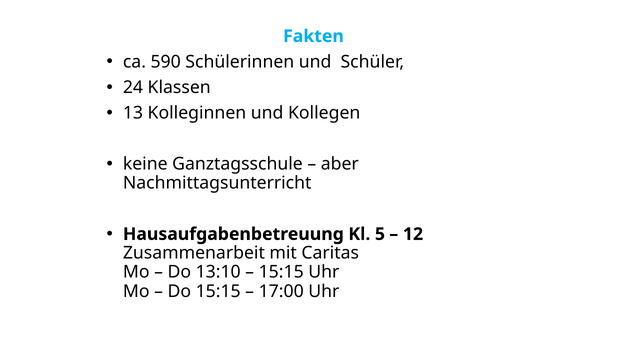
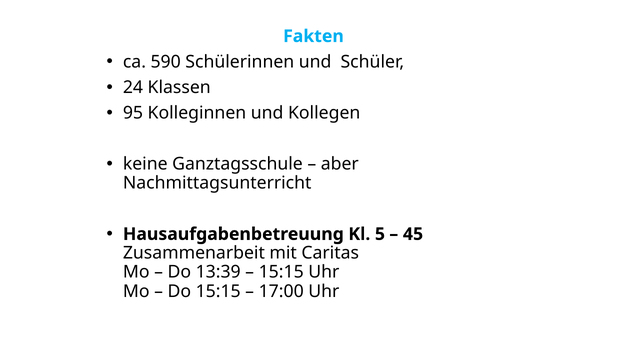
13: 13 -> 95
12: 12 -> 45
13:10: 13:10 -> 13:39
